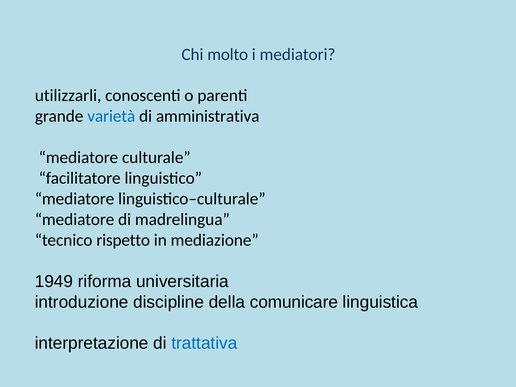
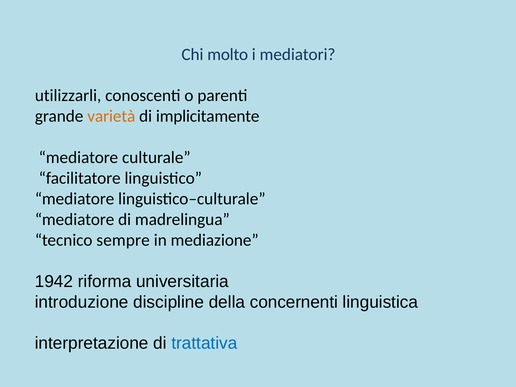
varietà colour: blue -> orange
amministrativa: amministrativa -> implicitamente
rispetto: rispetto -> sempre
1949: 1949 -> 1942
comunicare: comunicare -> concernenti
